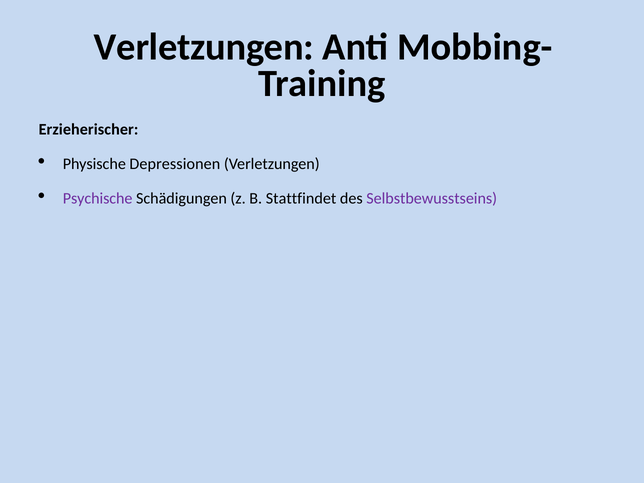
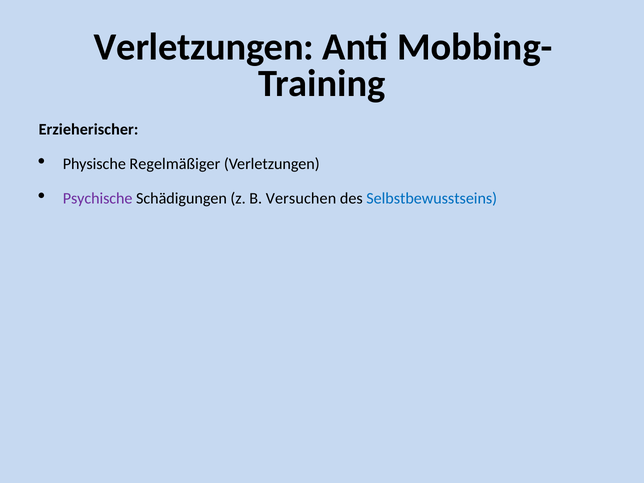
Depressionen: Depressionen -> Regelmäßiger
Stattfindet: Stattfindet -> Versuchen
Selbstbewusstseins colour: purple -> blue
